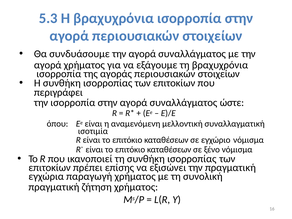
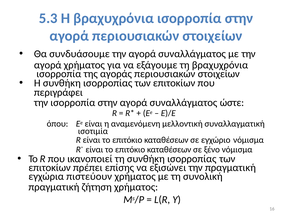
παραγωγή: παραγωγή -> πιστεύουν
